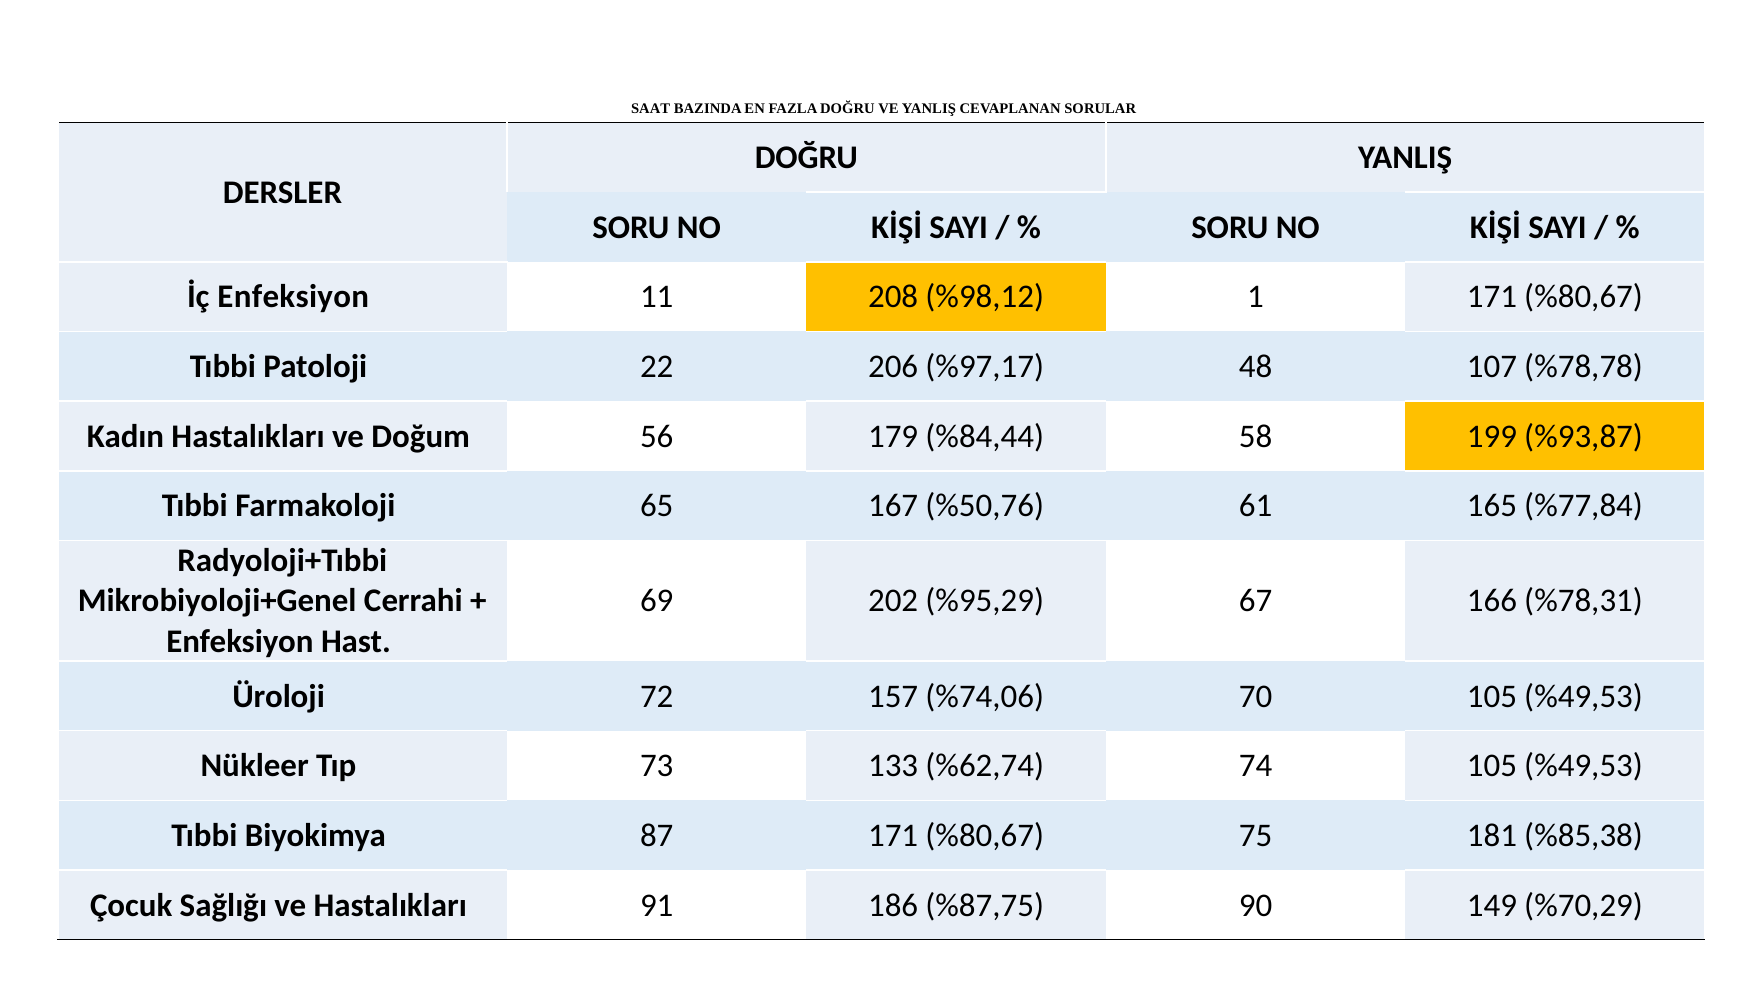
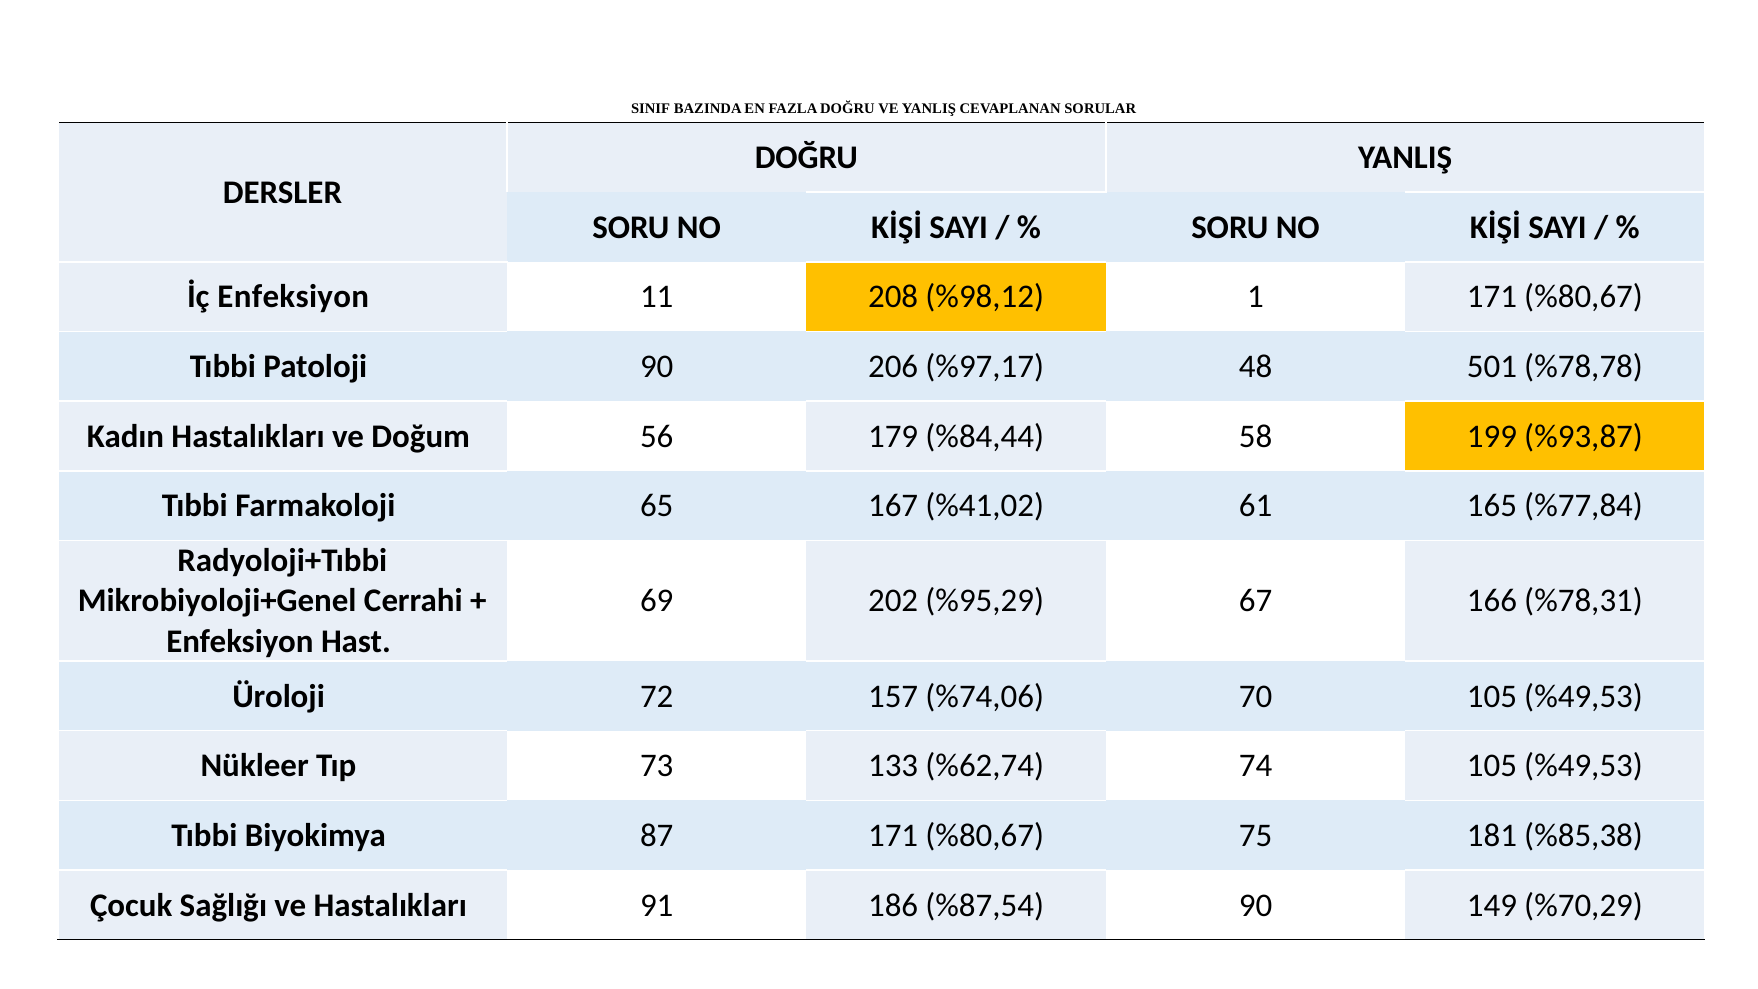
SAAT: SAAT -> SINIF
Patoloji 22: 22 -> 90
107: 107 -> 501
%50,76: %50,76 -> %41,02
%87,75: %87,75 -> %87,54
